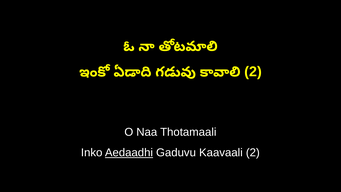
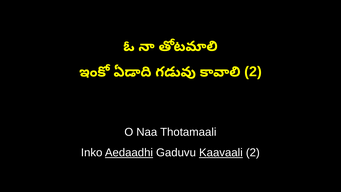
Kaavaali underline: none -> present
